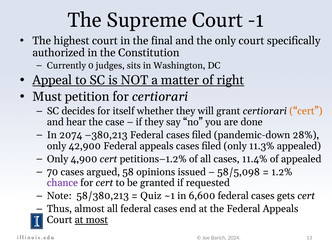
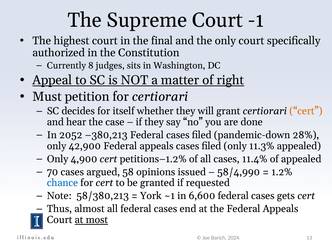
0: 0 -> 8
2074: 2074 -> 2052
58/5,098: 58/5,098 -> 58/4,990
chance colour: purple -> blue
Quiz: Quiz -> York
